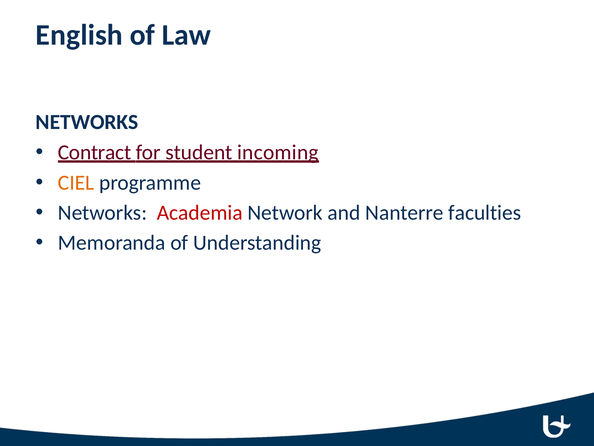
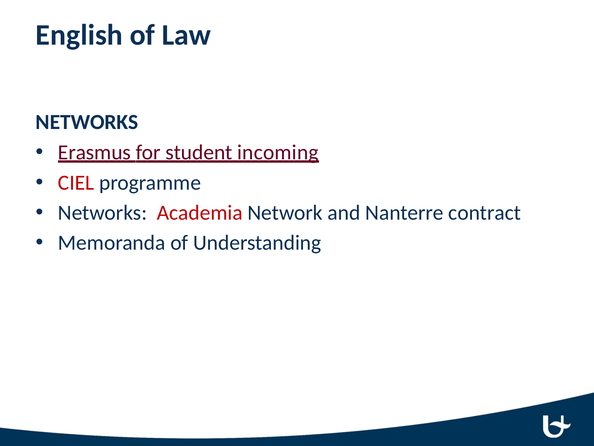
Contract: Contract -> Erasmus
CIEL colour: orange -> red
faculties: faculties -> contract
